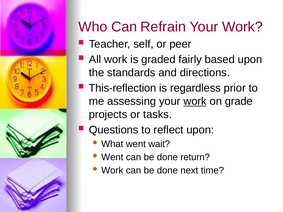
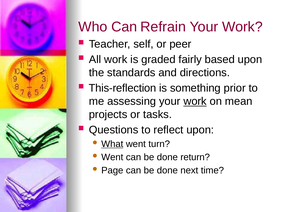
regardless: regardless -> something
grade: grade -> mean
What underline: none -> present
wait: wait -> turn
Work at (112, 171): Work -> Page
